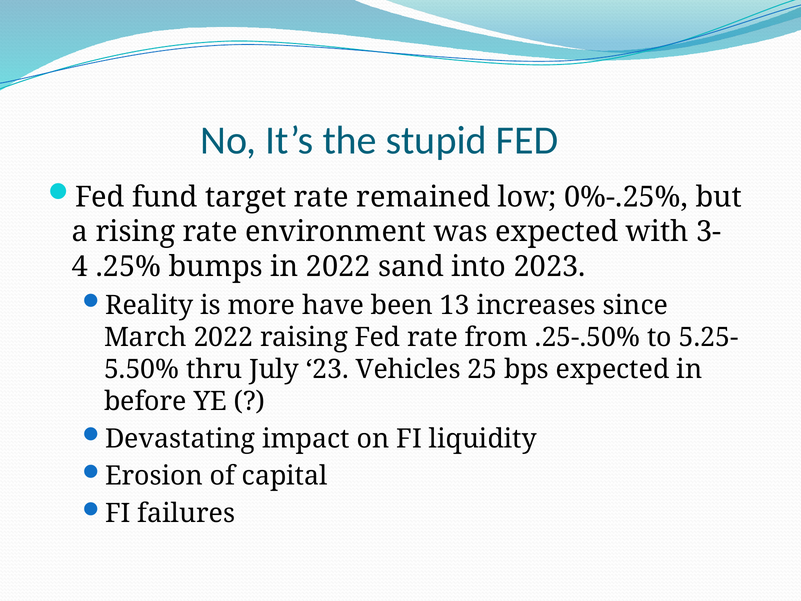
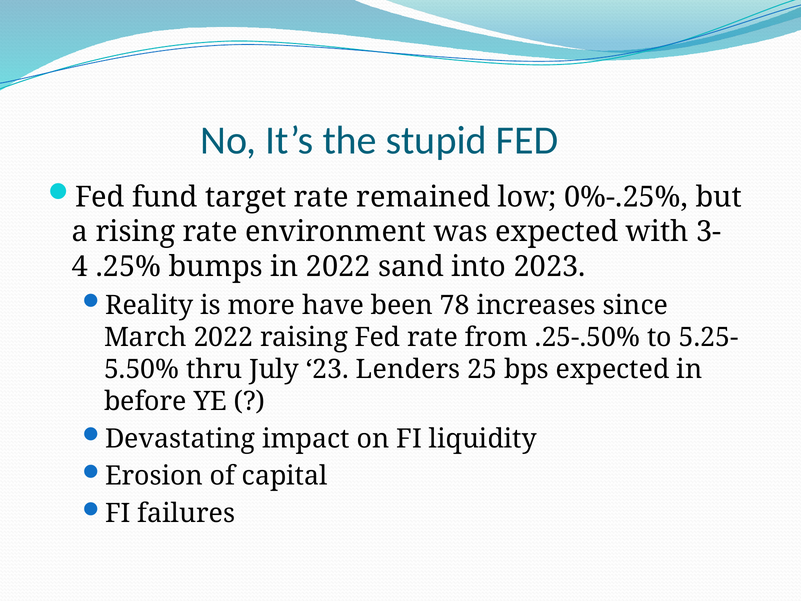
13: 13 -> 78
Vehicles: Vehicles -> Lenders
